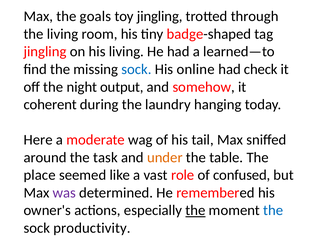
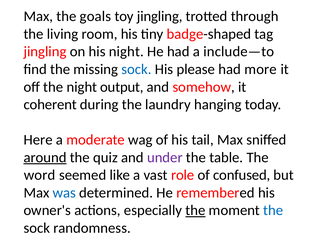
his living: living -> night
learned—to: learned—to -> include—to
online: online -> please
check: check -> more
around underline: none -> present
task: task -> quiz
under colour: orange -> purple
place: place -> word
was colour: purple -> blue
productivity: productivity -> randomness
